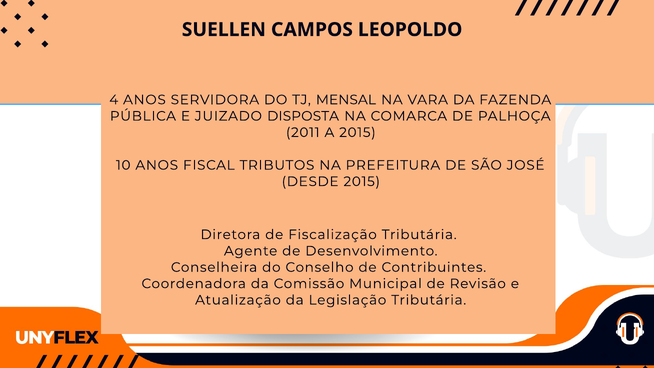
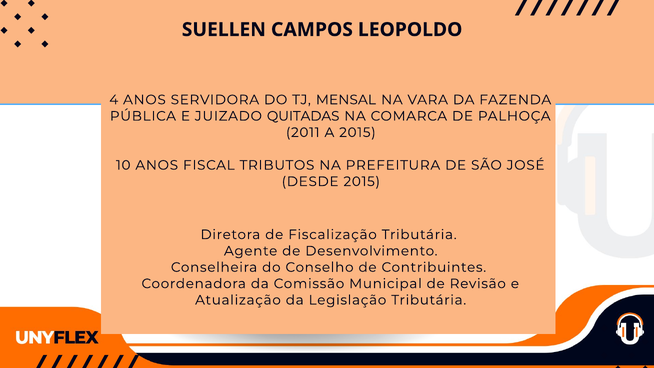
DISPOSTA: DISPOSTA -> QUITADAS
